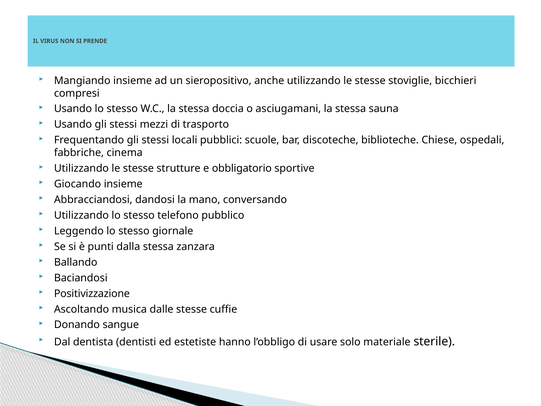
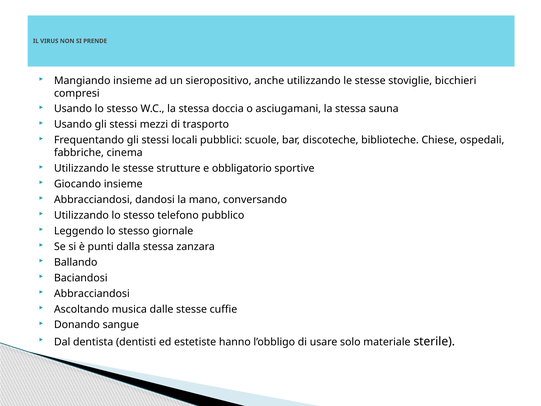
Positivizzazione at (92, 293): Positivizzazione -> Abbracciandosi
